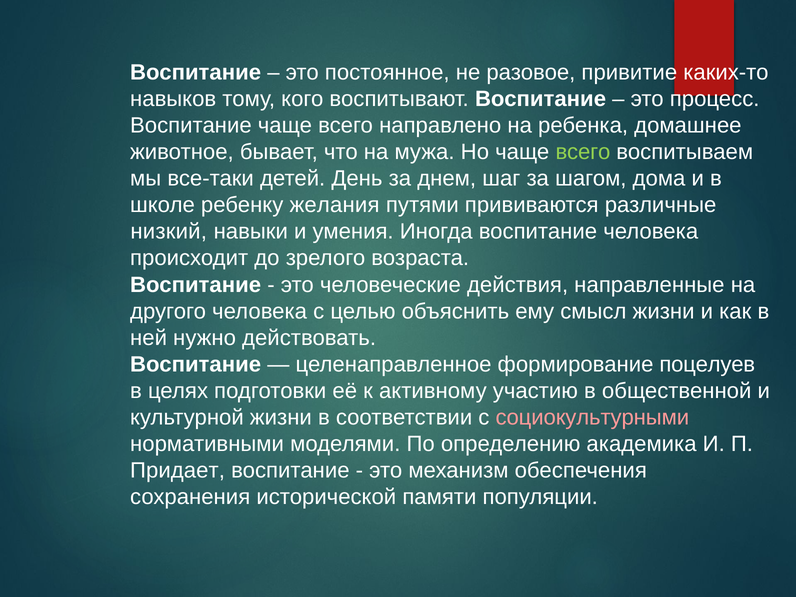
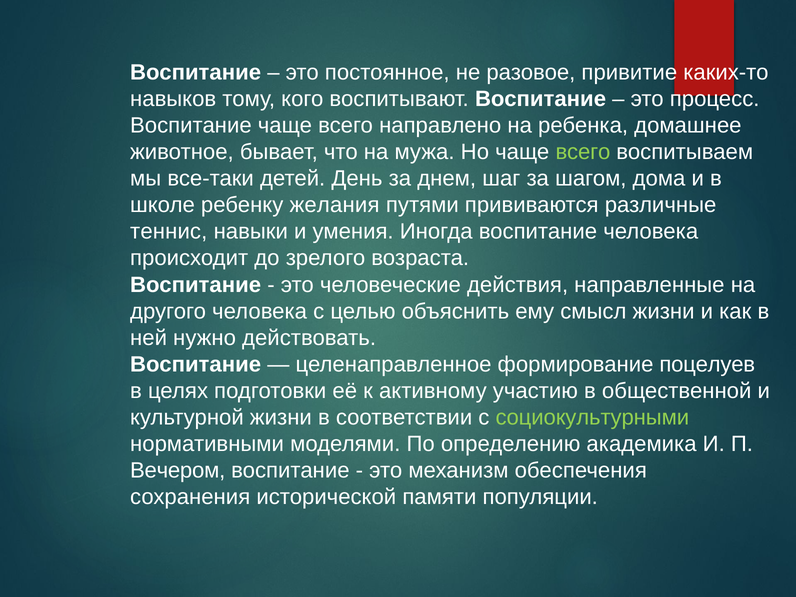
низкий: низкий -> теннис
социокультурными colour: pink -> light green
Придает: Придает -> Вечером
